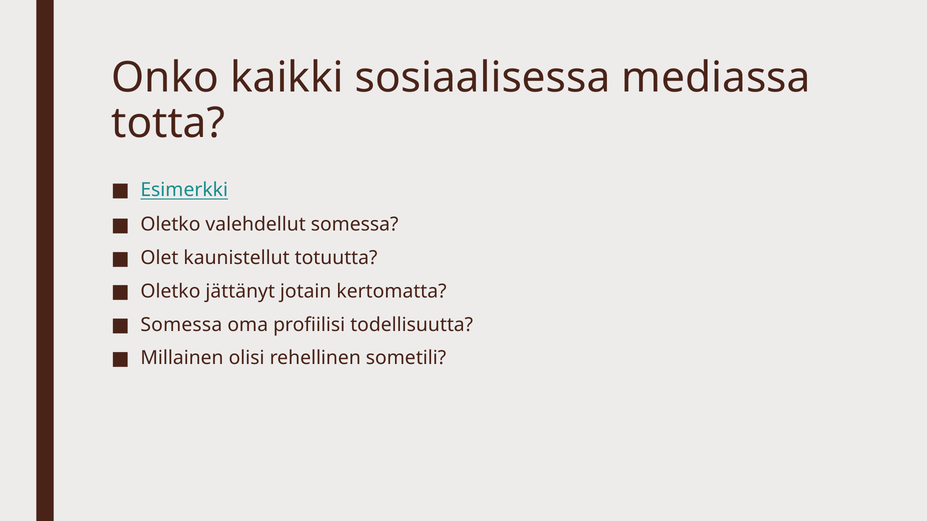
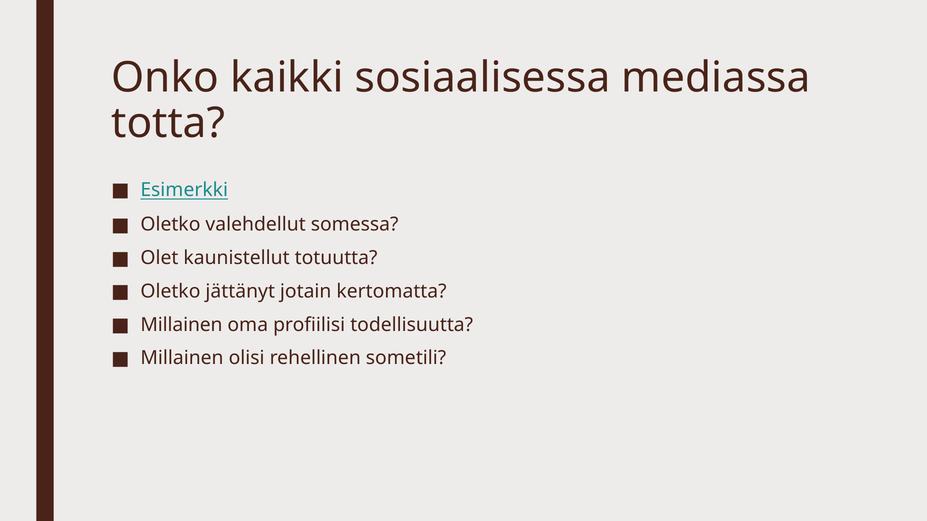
Somessa at (181, 325): Somessa -> Millainen
